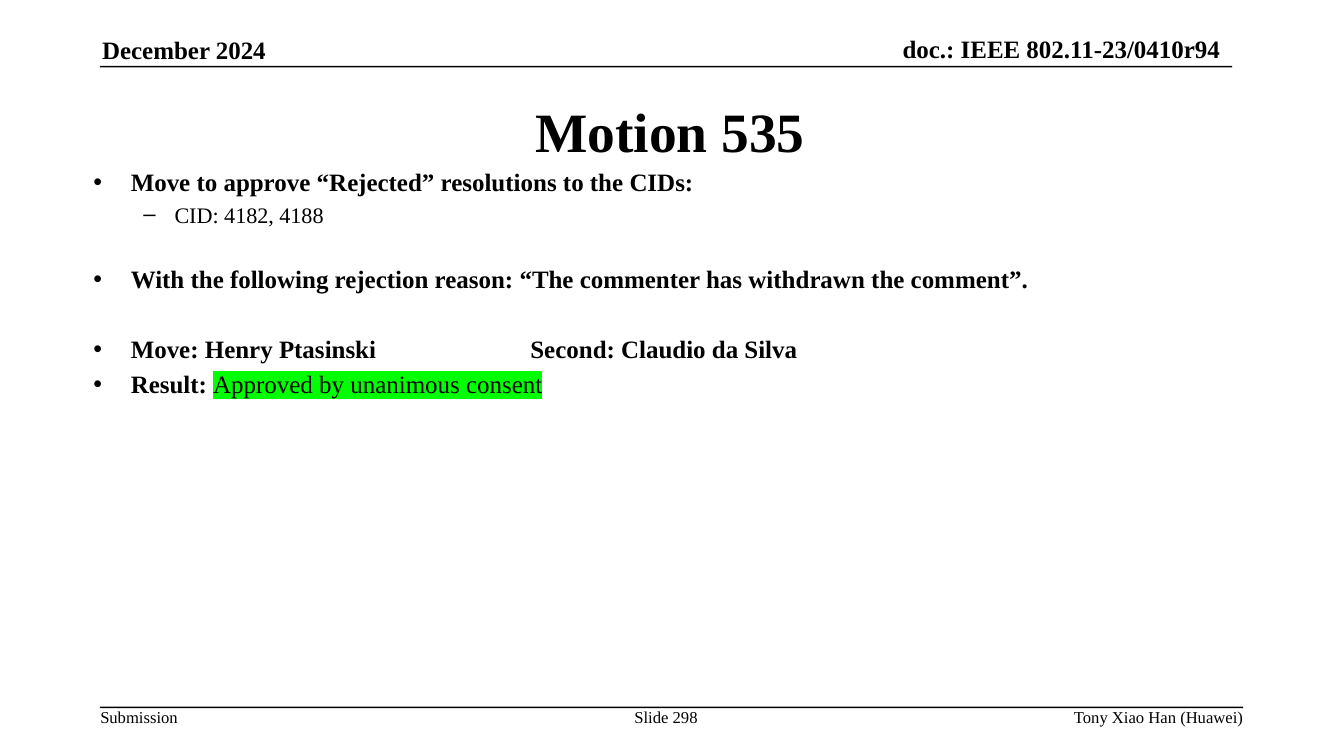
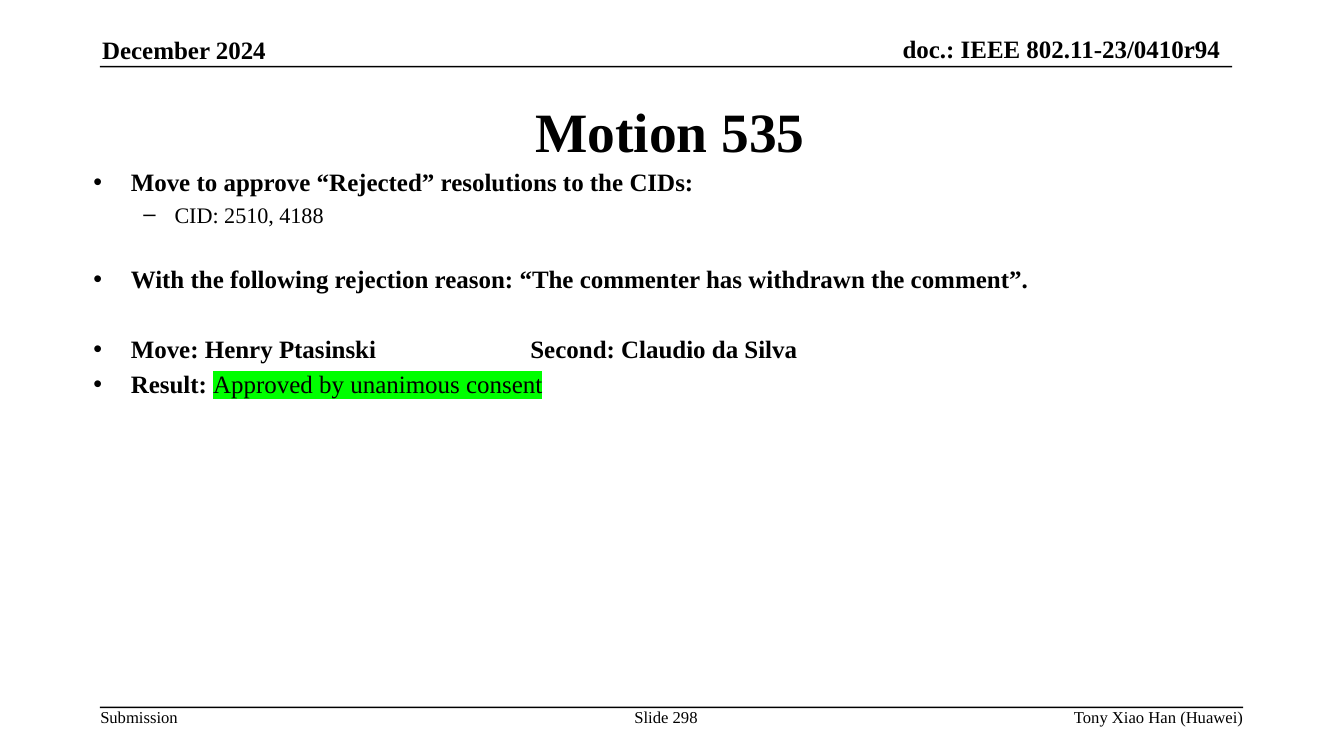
4182: 4182 -> 2510
